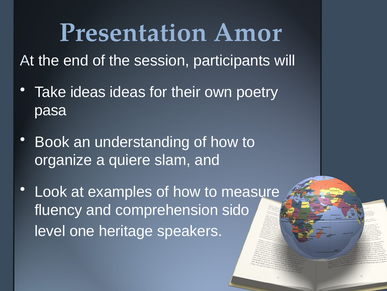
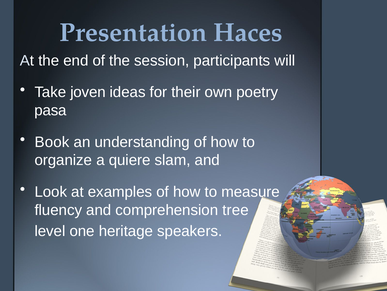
Amor: Amor -> Haces
Take ideas: ideas -> joven
sido: sido -> tree
